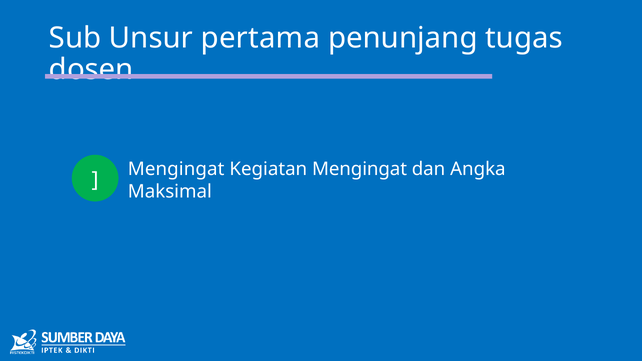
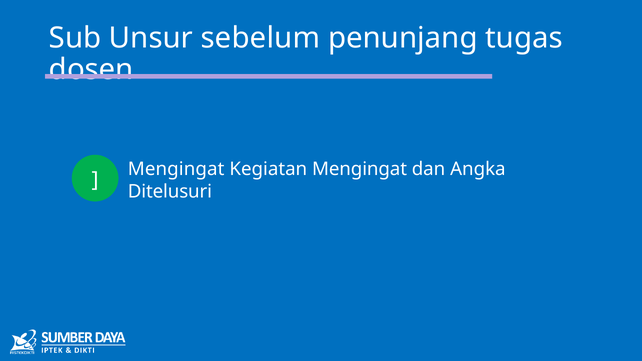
pertama: pertama -> sebelum
Maksimal: Maksimal -> Ditelusuri
